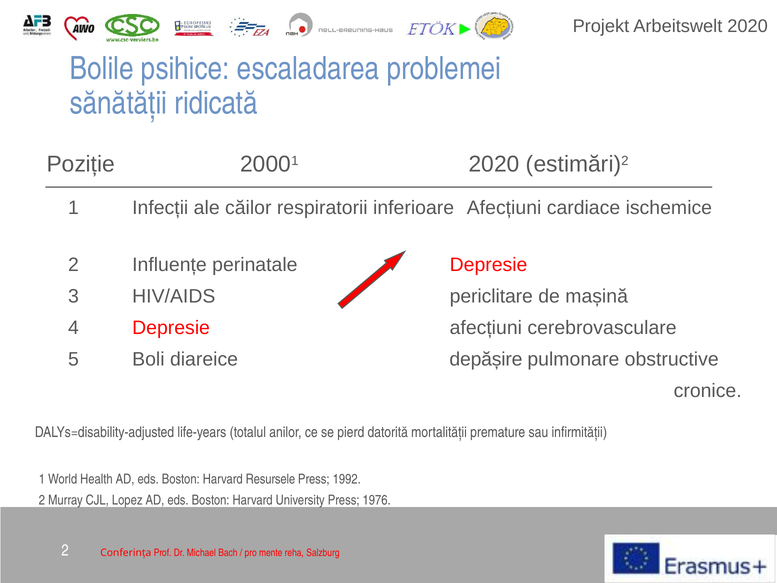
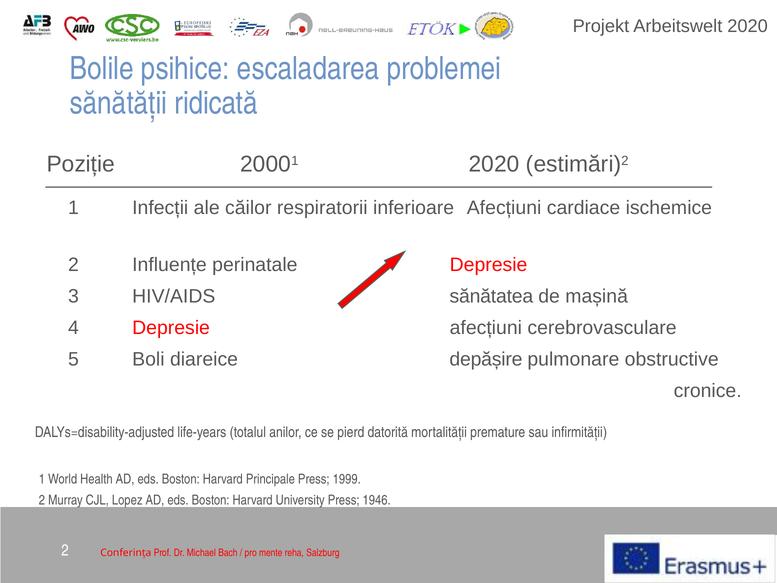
periclitare: periclitare -> sănătatea
Resursele: Resursele -> Principale
1992: 1992 -> 1999
1976: 1976 -> 1946
